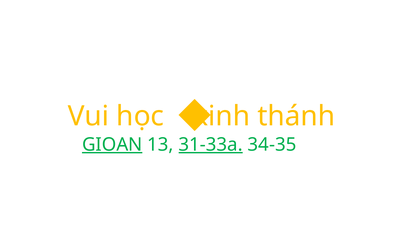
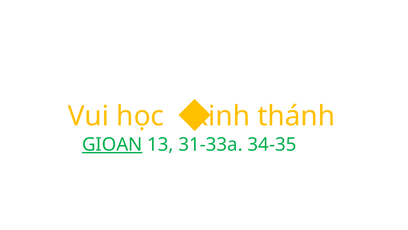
31-33a underline: present -> none
